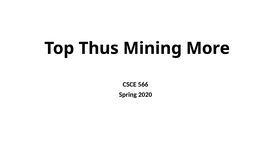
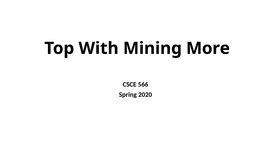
Thus: Thus -> With
